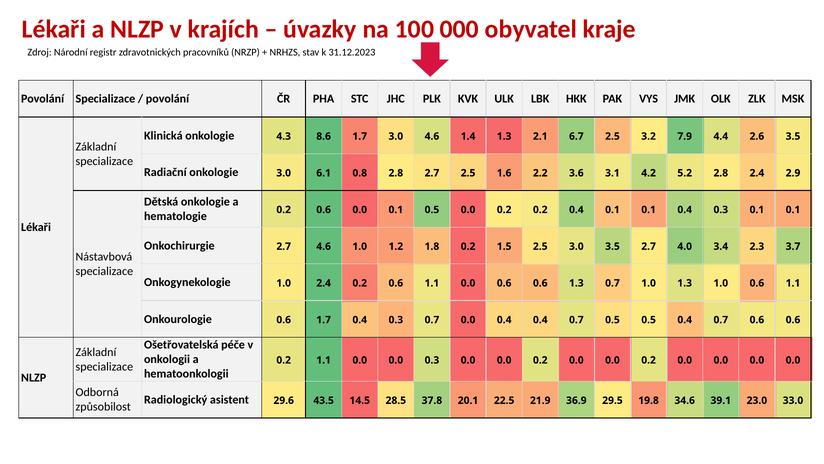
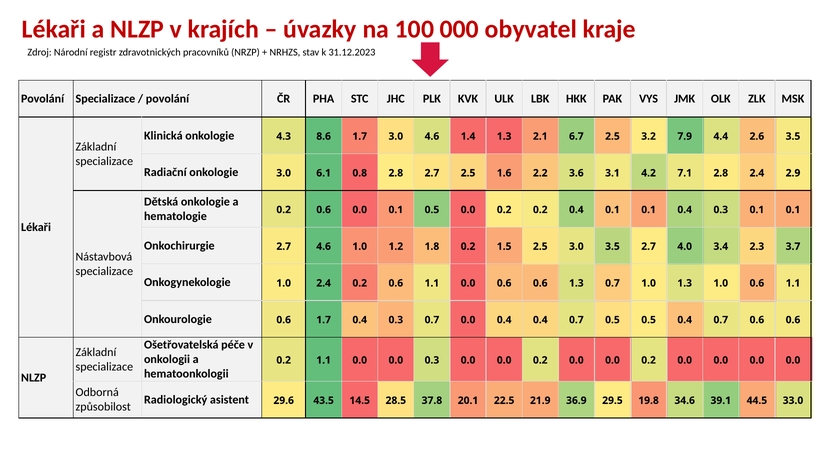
5.2: 5.2 -> 7.1
23.0: 23.0 -> 44.5
